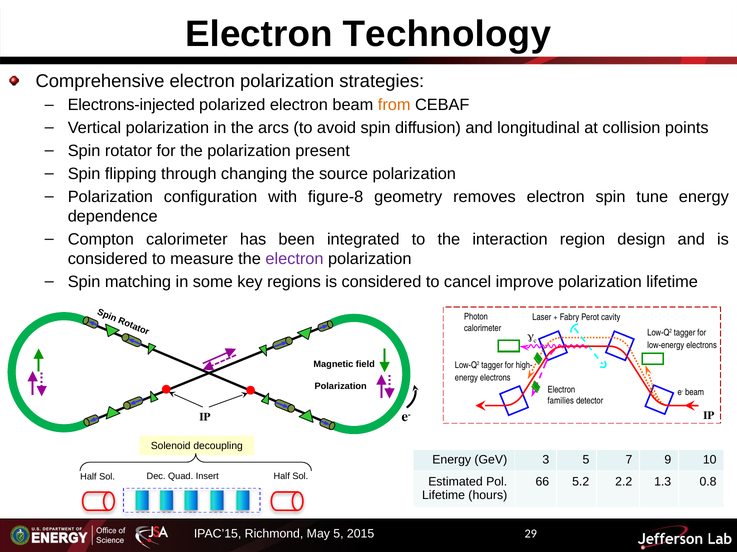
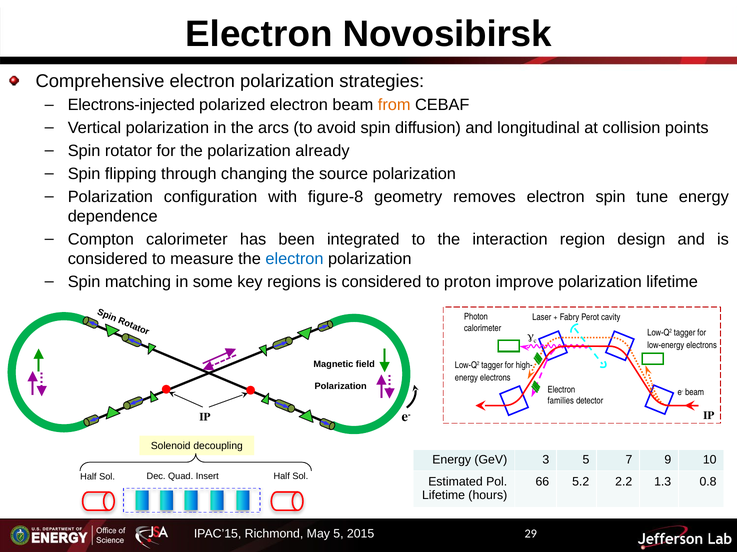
Technology: Technology -> Novosibirsk
present: present -> already
electron at (294, 259) colour: purple -> blue
cancel: cancel -> proton
